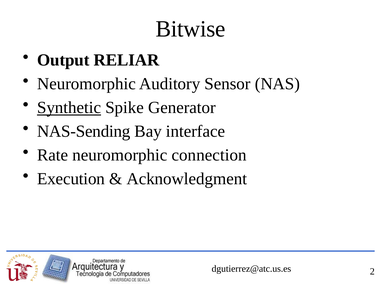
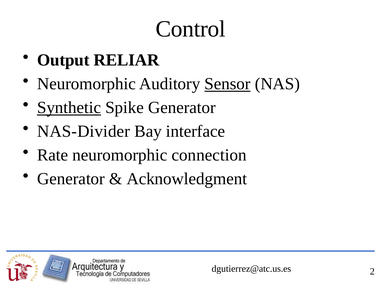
Bitwise: Bitwise -> Control
Sensor underline: none -> present
NAS-Sending: NAS-Sending -> NAS-Divider
Execution at (71, 179): Execution -> Generator
